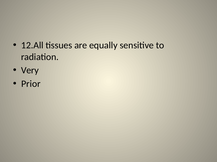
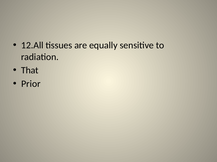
Very: Very -> That
